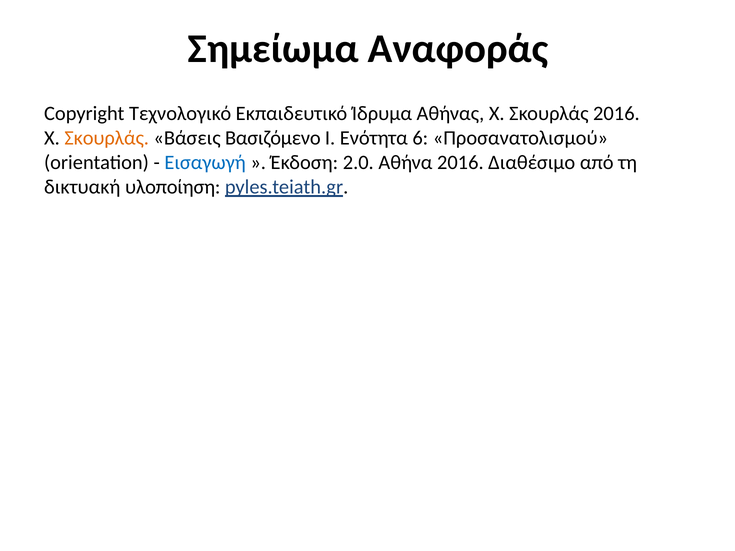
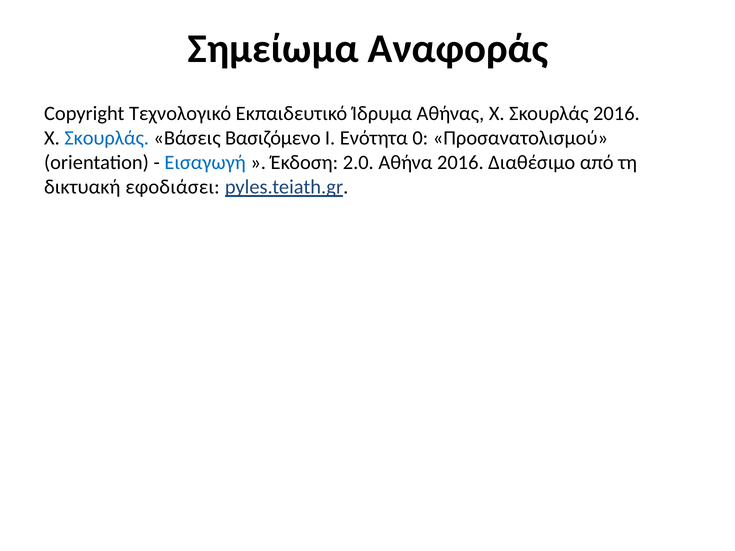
Σκουρλάς at (107, 138) colour: orange -> blue
6: 6 -> 0
υλοποίηση: υλοποίηση -> εφοδιάσει
